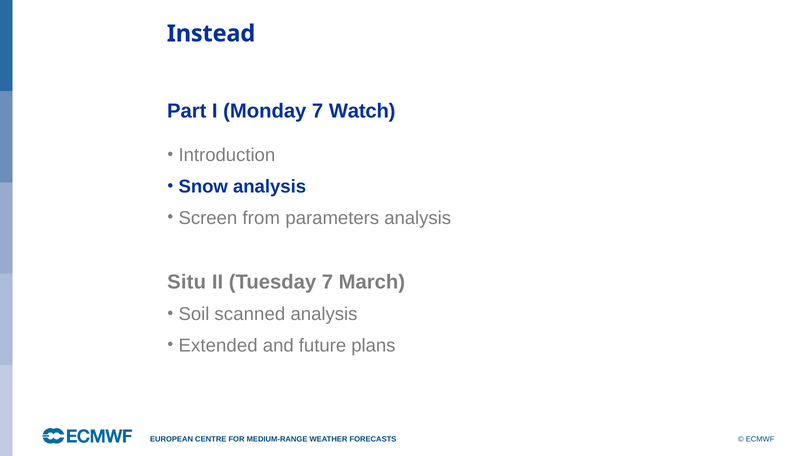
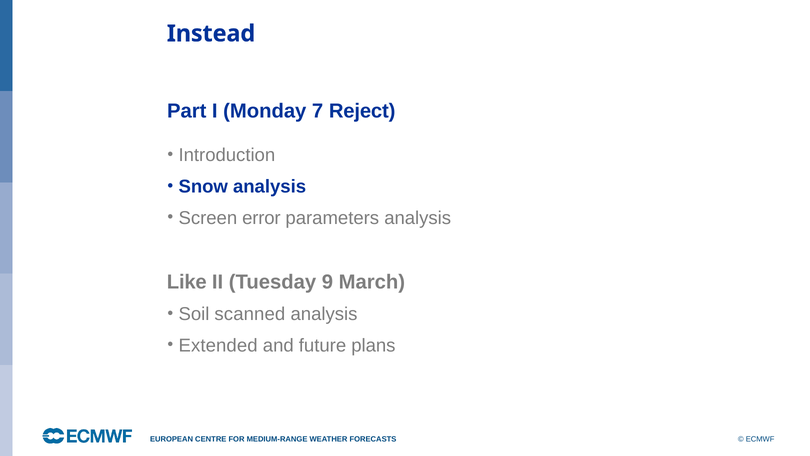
Watch: Watch -> Reject
from: from -> error
Situ: Situ -> Like
Tuesday 7: 7 -> 9
